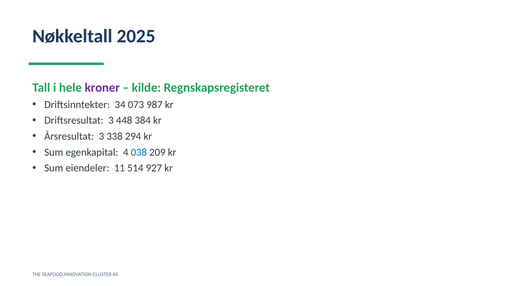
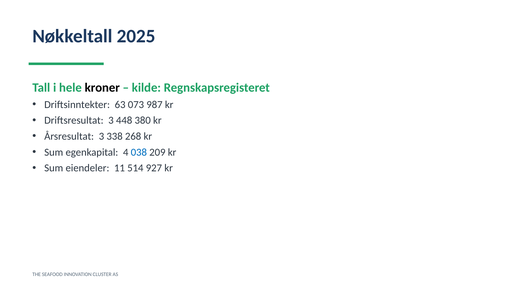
kroner colour: purple -> black
34: 34 -> 63
384: 384 -> 380
294: 294 -> 268
